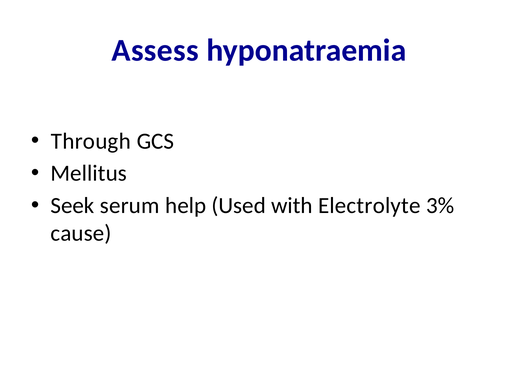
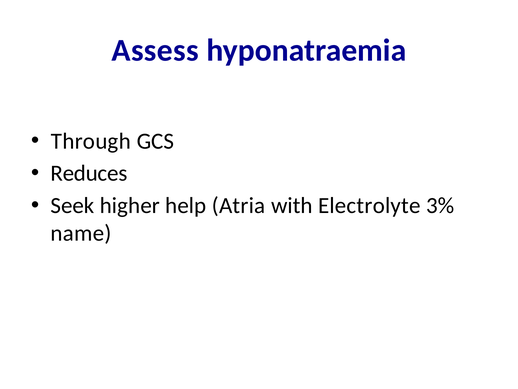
Mellitus: Mellitus -> Reduces
serum: serum -> higher
Used: Used -> Atria
cause: cause -> name
